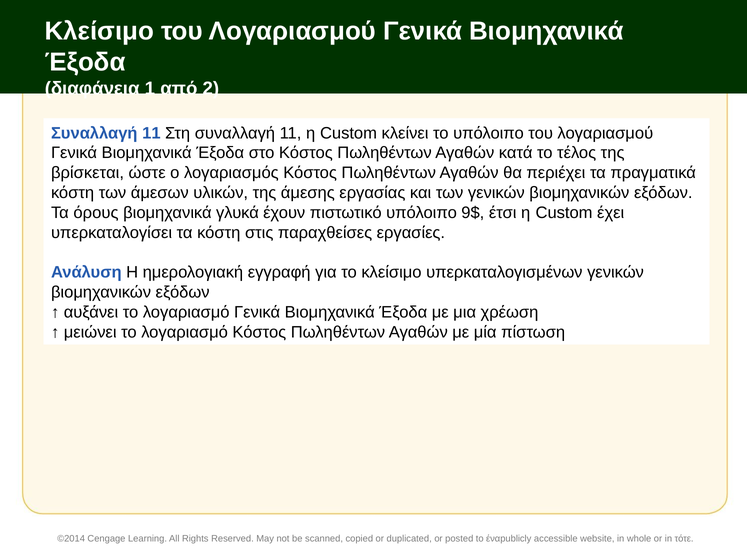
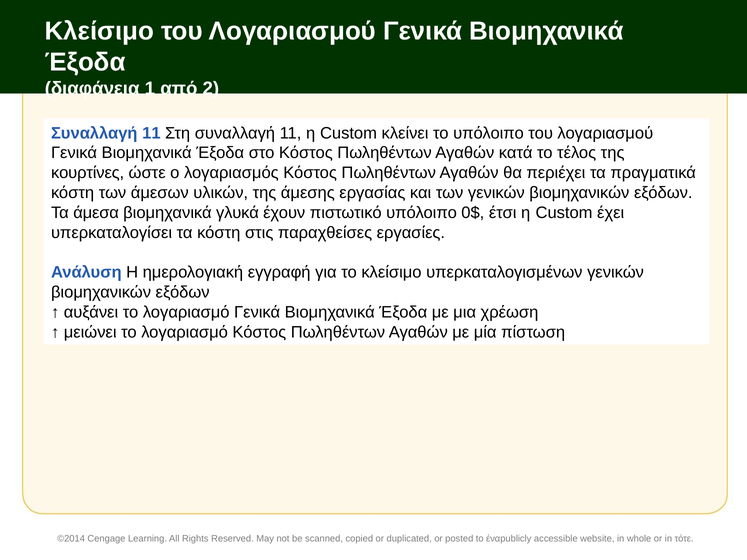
βρίσκεται: βρίσκεται -> κουρτίνες
όρους: όρους -> άμεσα
9$: 9$ -> 0$
